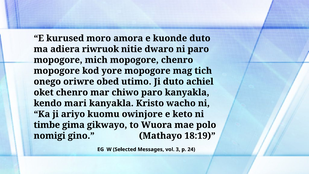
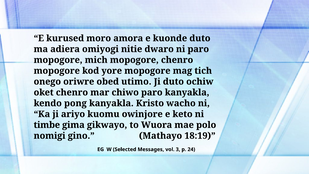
riwruok: riwruok -> omiyogi
achiel: achiel -> ochiw
mari: mari -> pong
